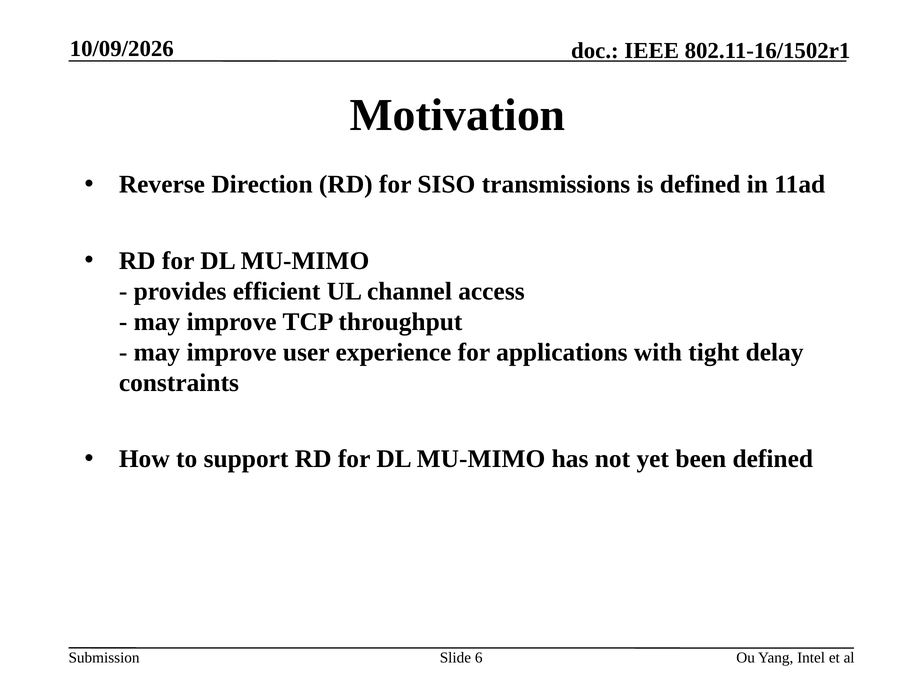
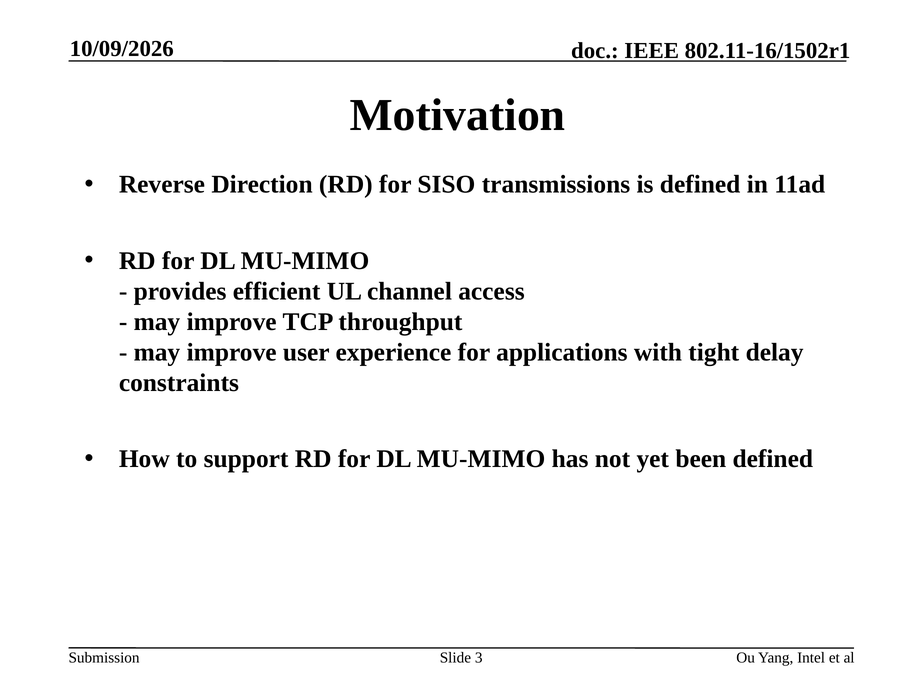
6: 6 -> 3
